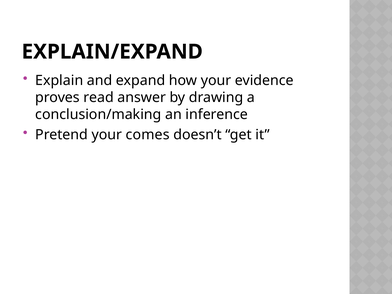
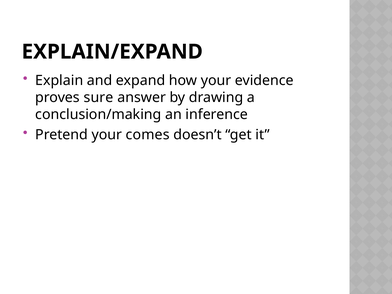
read: read -> sure
